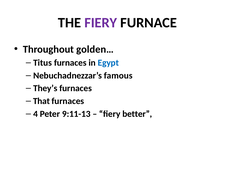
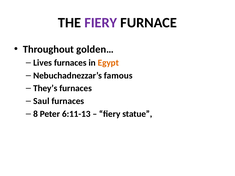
Titus: Titus -> Lives
Egypt colour: blue -> orange
That: That -> Saul
4: 4 -> 8
9:11-13: 9:11-13 -> 6:11-13
better: better -> statue
